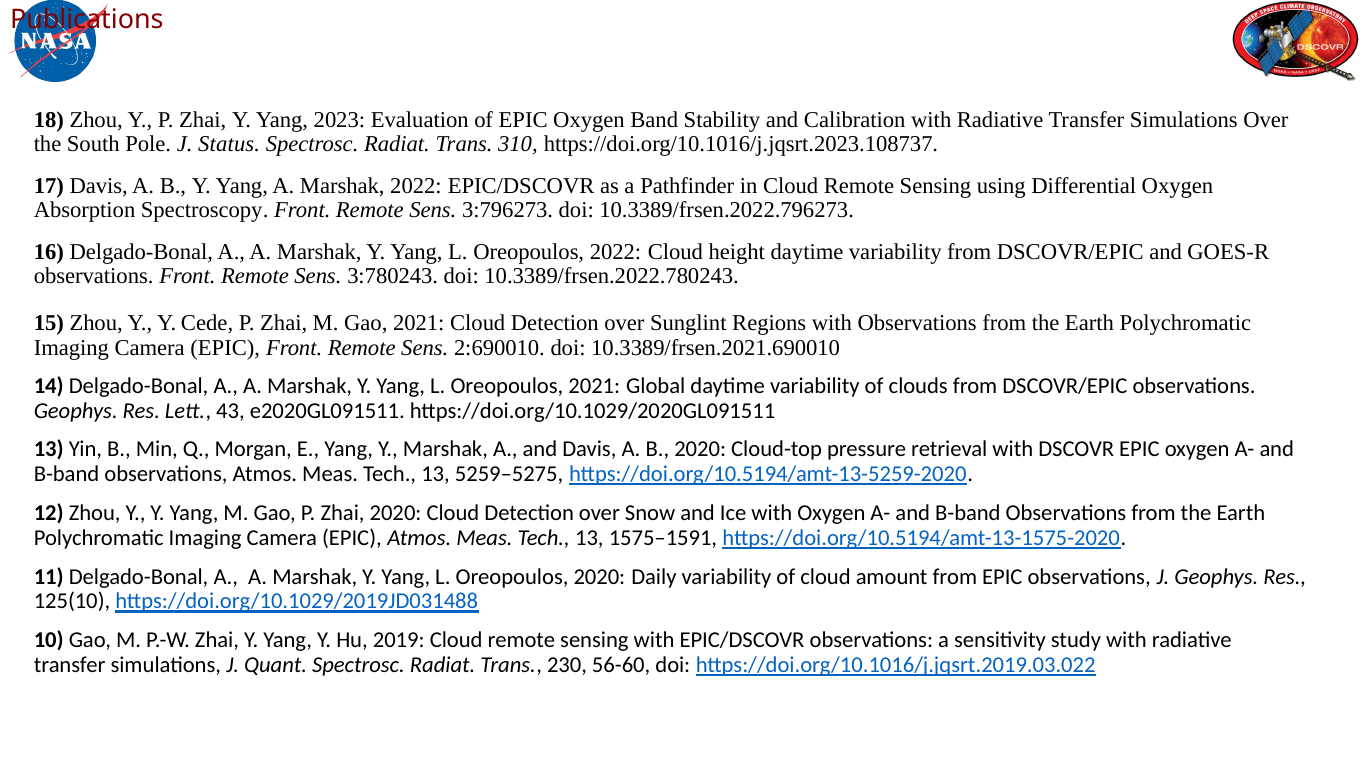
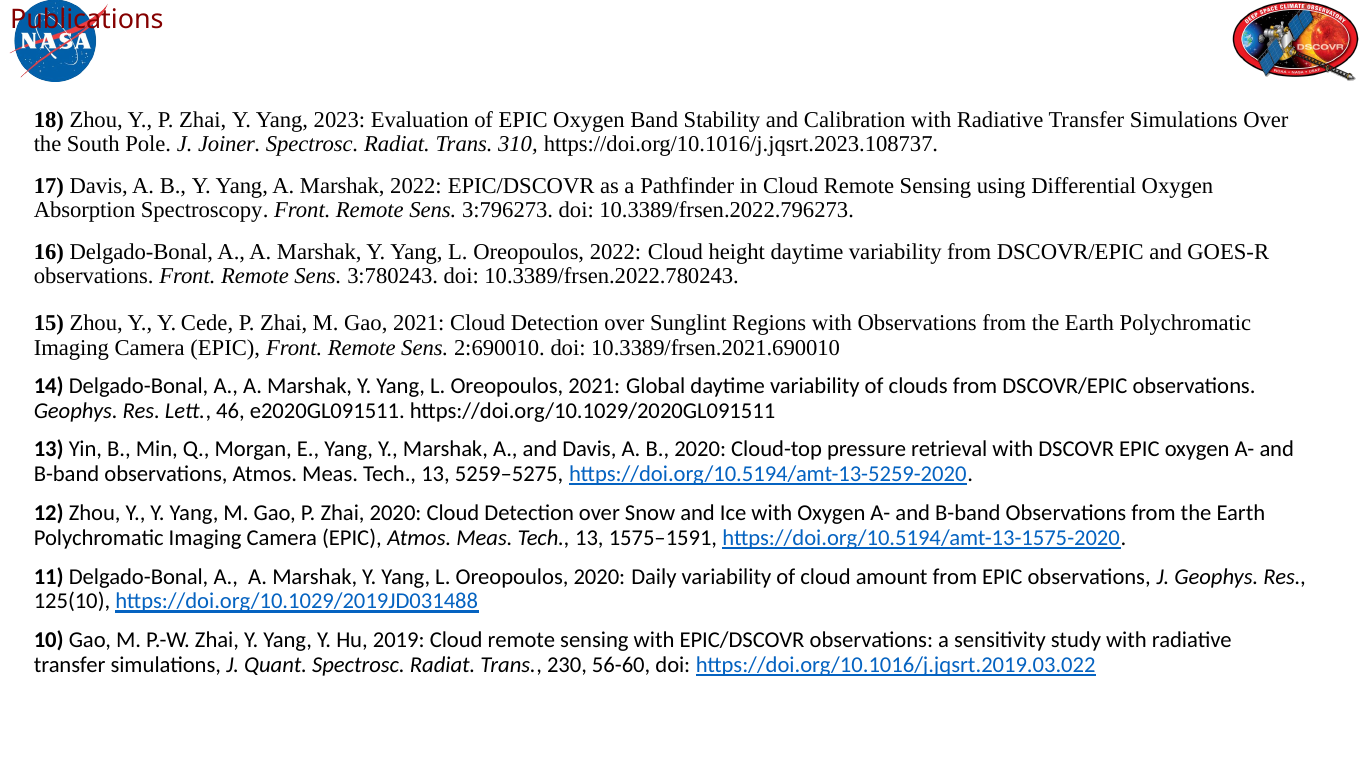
Status: Status -> Joiner
43: 43 -> 46
